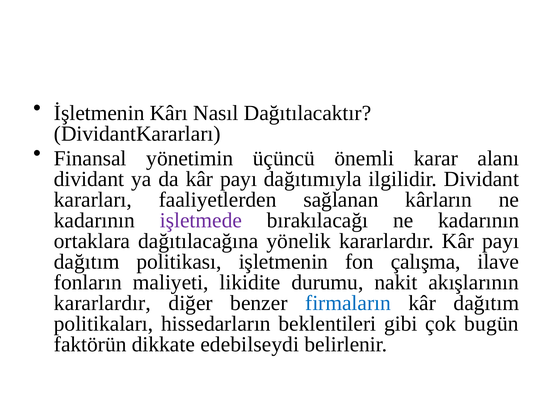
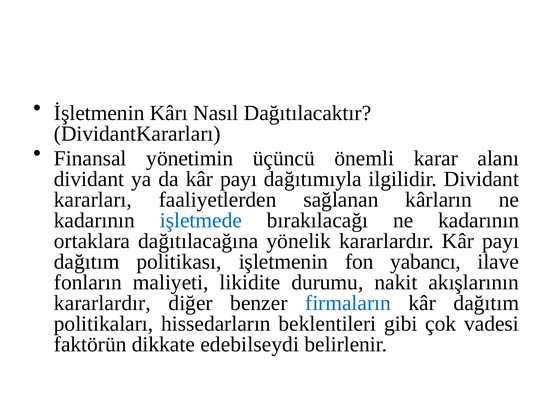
işletmede colour: purple -> blue
çalışma: çalışma -> yabancı
bugün: bugün -> vadesi
